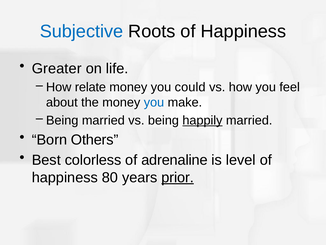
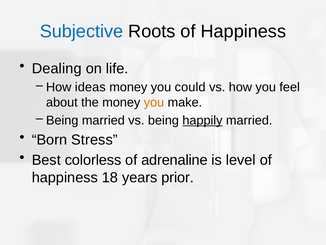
Greater: Greater -> Dealing
relate: relate -> ideas
you at (154, 102) colour: blue -> orange
Others: Others -> Stress
80: 80 -> 18
prior underline: present -> none
